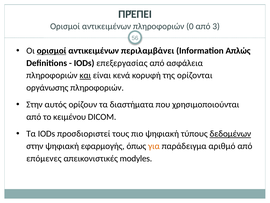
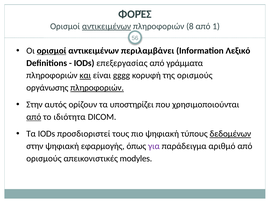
ΠΡΈΠΕΙ: ΠΡΈΠΕΙ -> ΦΟΡΈΣ
αντικειμένων at (107, 26) underline: none -> present
0: 0 -> 8
3: 3 -> 1
Απλώς: Απλώς -> Λεξικό
ασφάλεια: ασφάλεια -> γράμματα
κενά: κενά -> gggg
της ορίζονται: ορίζονται -> ορισμούς
πληροφοριών at (97, 88) underline: none -> present
διαστήματα: διαστήματα -> υποστηρίζει
από at (34, 117) underline: none -> present
κειμένου: κειμένου -> ιδιότητα
για colour: orange -> purple
επόμενες at (44, 158): επόμενες -> ορισμούς
